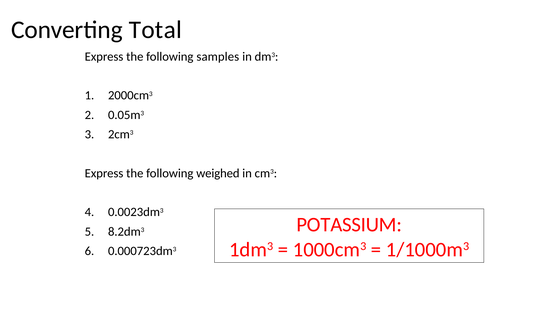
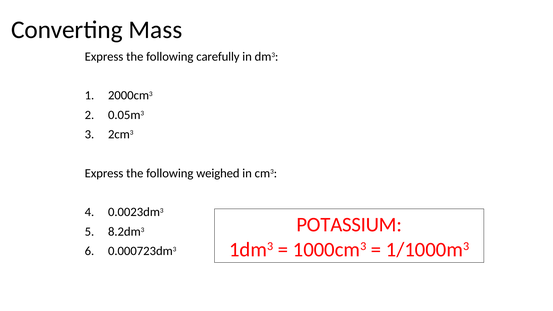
Total: Total -> Mass
samples: samples -> carefully
